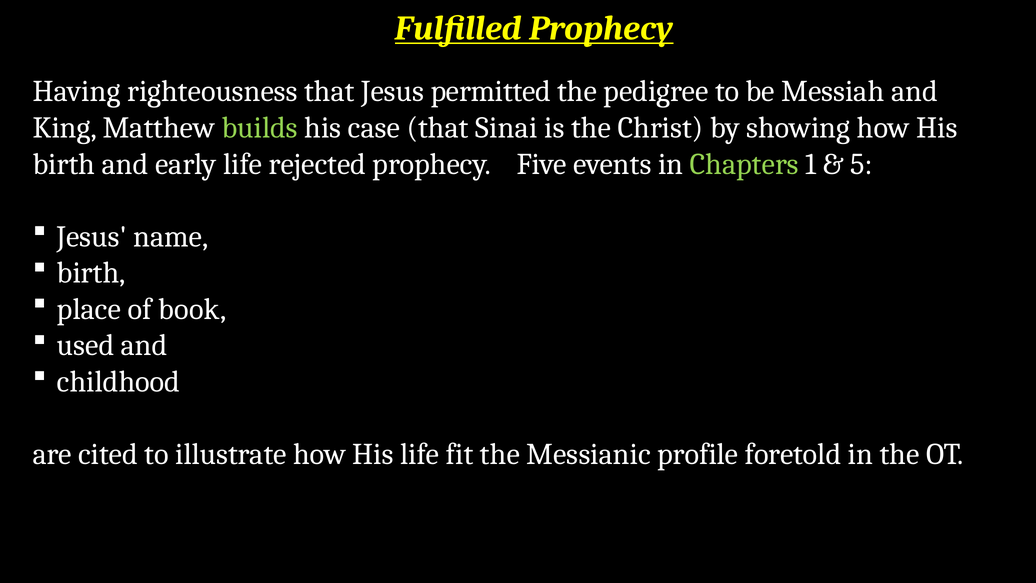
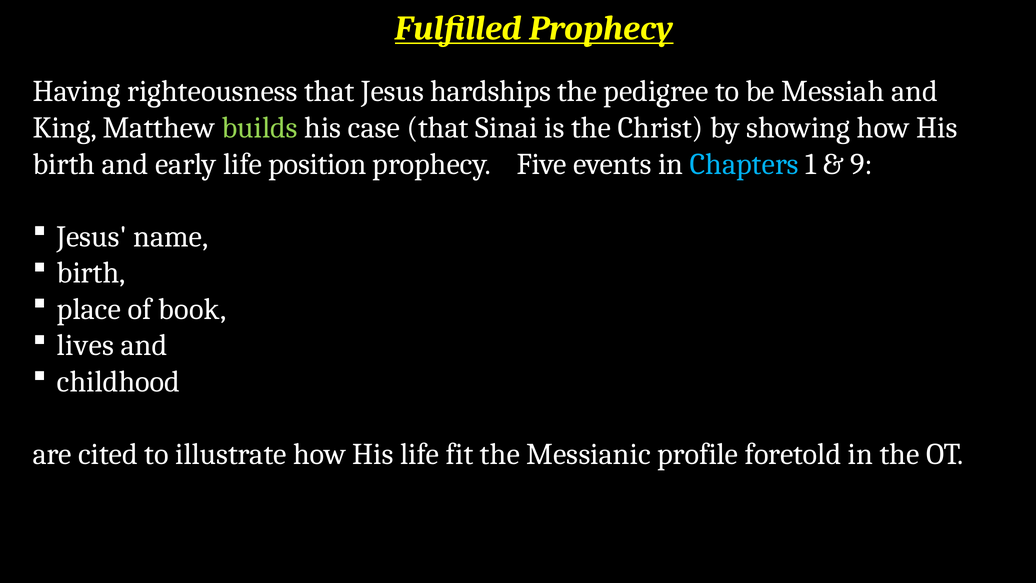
permitted: permitted -> hardships
rejected: rejected -> position
Chapters colour: light green -> light blue
5: 5 -> 9
used: used -> lives
